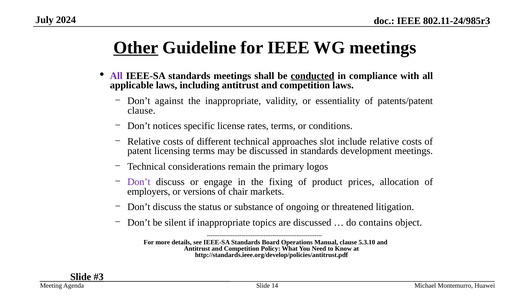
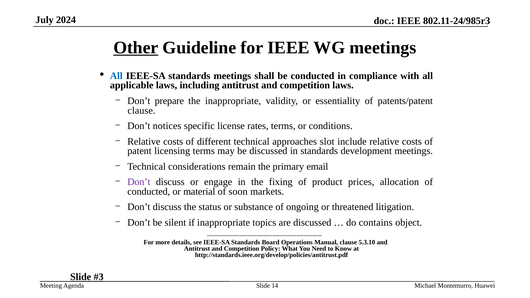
All at (116, 76) colour: purple -> blue
conducted at (313, 76) underline: present -> none
against: against -> prepare
logos: logos -> email
employers at (149, 192): employers -> conducted
versions: versions -> material
chair: chair -> soon
